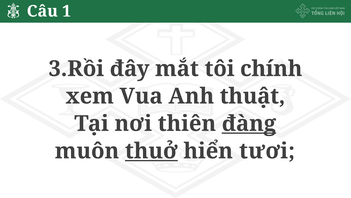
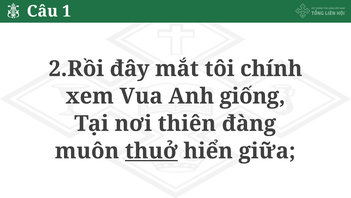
3.Rồi: 3.Rồi -> 2.Rồi
thuật: thuật -> giống
đàng underline: present -> none
tươi: tươi -> giữa
